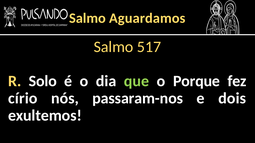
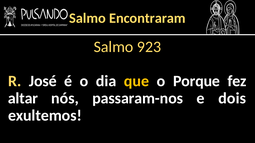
Aguardamos: Aguardamos -> Encontraram
517: 517 -> 923
Solo: Solo -> José
que colour: light green -> yellow
círio: círio -> altar
